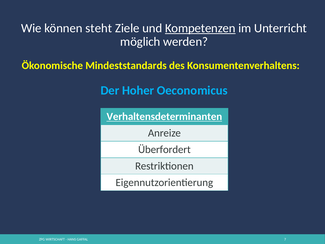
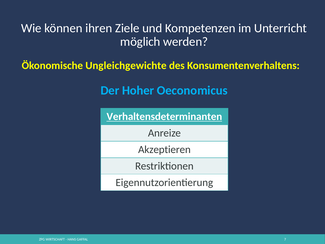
steht: steht -> ihren
Kompetenzen underline: present -> none
Mindeststandards: Mindeststandards -> Ungleichgewichte
Überfordert: Überfordert -> Akzeptieren
